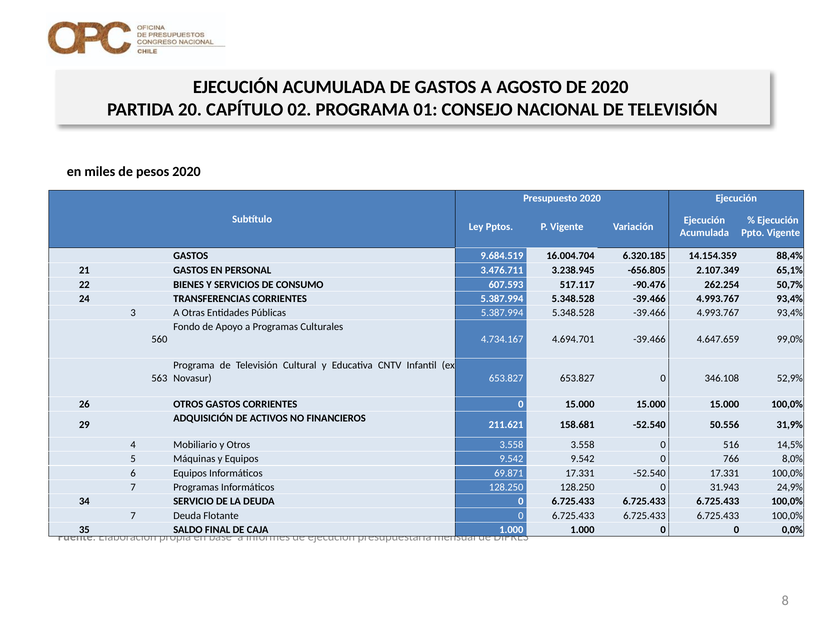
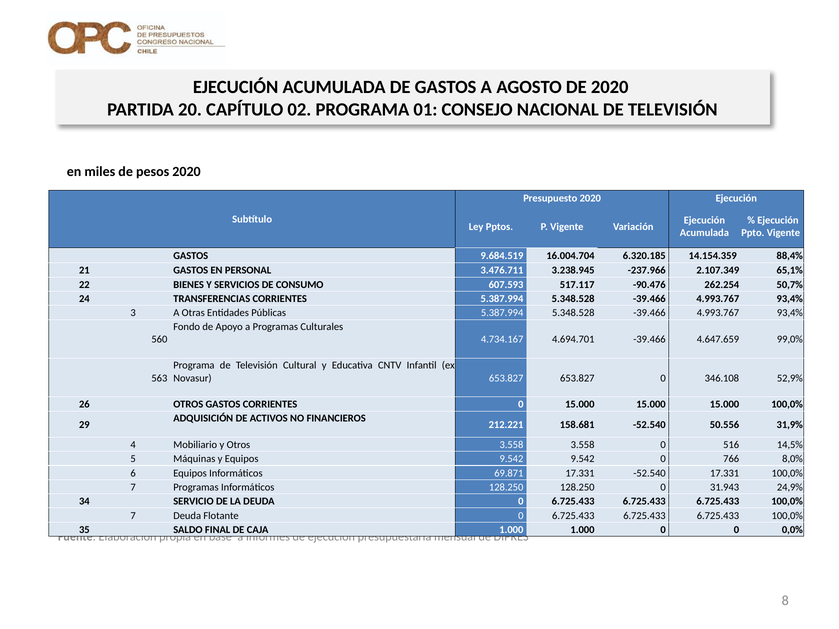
-656.805: -656.805 -> -237.966
211.621: 211.621 -> 212.221
